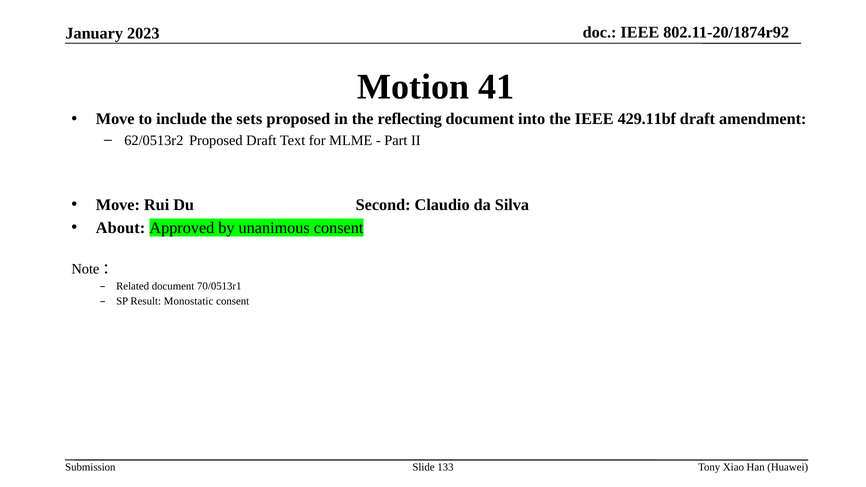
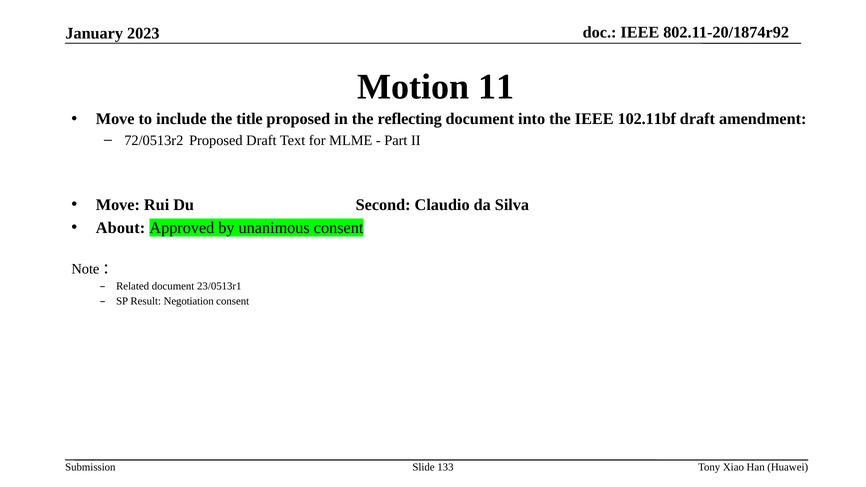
41: 41 -> 11
sets: sets -> title
429.11bf: 429.11bf -> 102.11bf
62/0513r2: 62/0513r2 -> 72/0513r2
70/0513r1: 70/0513r1 -> 23/0513r1
Monostatic: Monostatic -> Negotiation
